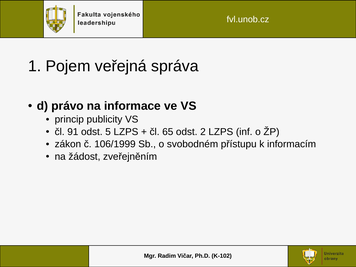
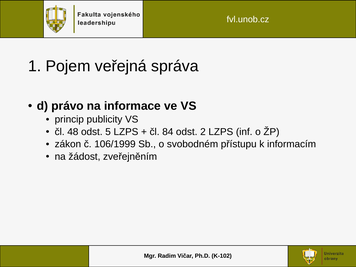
91: 91 -> 48
65: 65 -> 84
